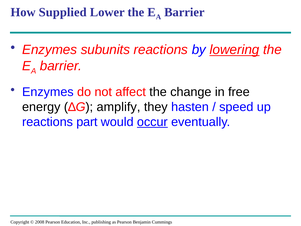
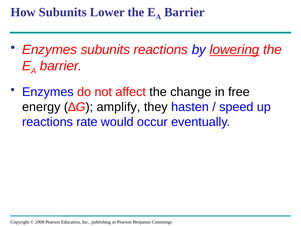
How Supplied: Supplied -> Subunits
part: part -> rate
occur underline: present -> none
